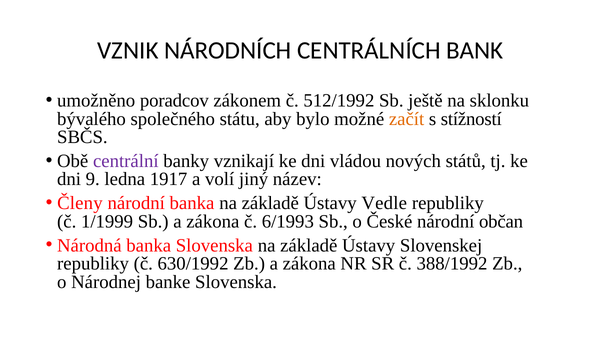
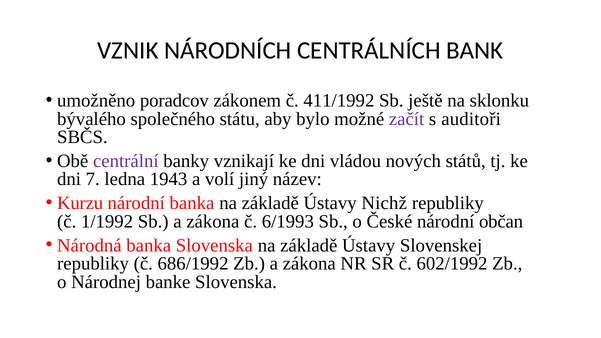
512/1992: 512/1992 -> 411/1992
začít colour: orange -> purple
stížností: stížností -> auditoři
9: 9 -> 7
1917: 1917 -> 1943
Členy: Členy -> Kurzu
Vedle: Vedle -> Nichž
1/1999: 1/1999 -> 1/1992
630/1992: 630/1992 -> 686/1992
388/1992: 388/1992 -> 602/1992
